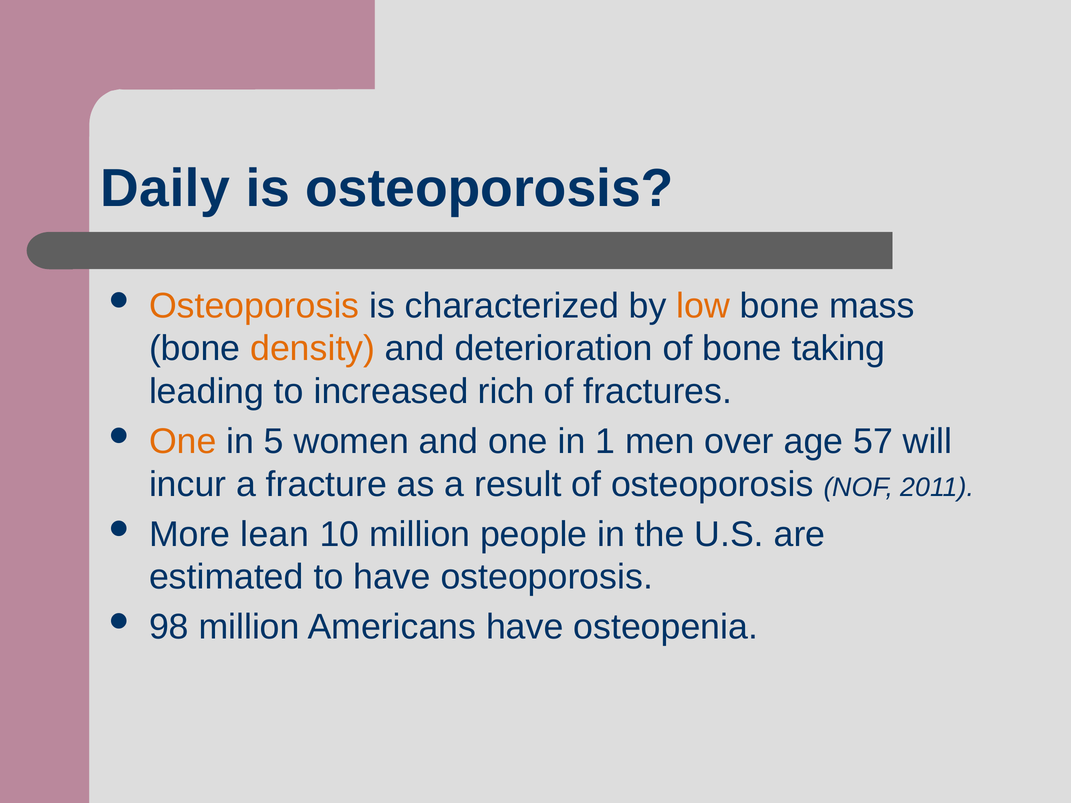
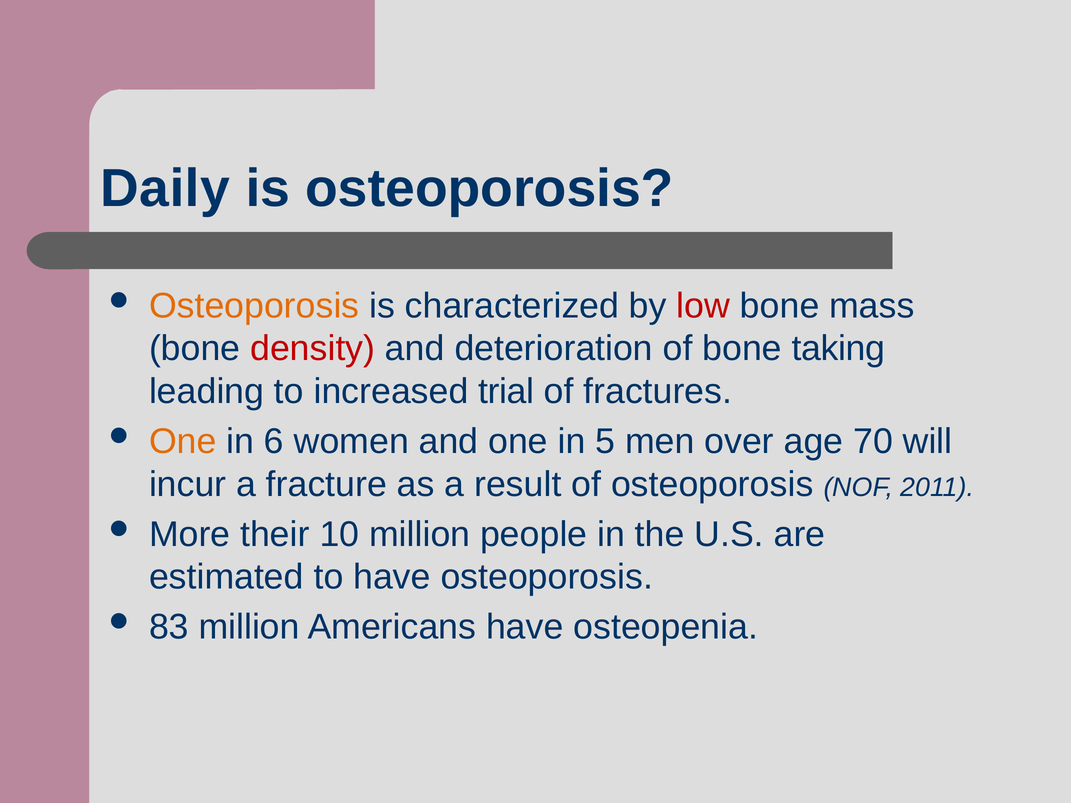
low colour: orange -> red
density colour: orange -> red
rich: rich -> trial
5: 5 -> 6
1: 1 -> 5
57: 57 -> 70
lean: lean -> their
98: 98 -> 83
